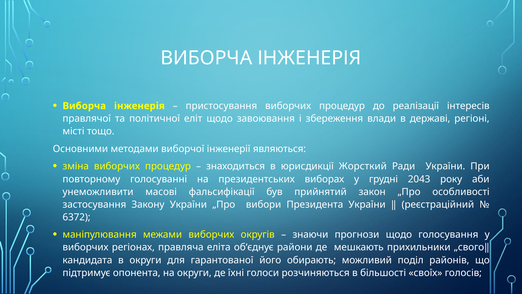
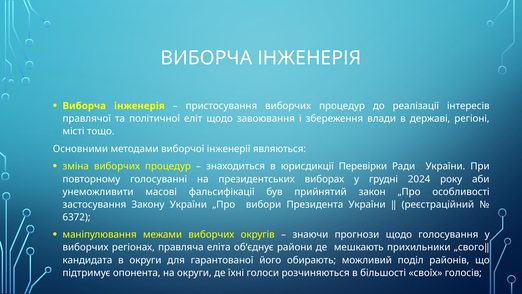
Жорсткий: Жорсткий -> Перевірки
2043: 2043 -> 2024
